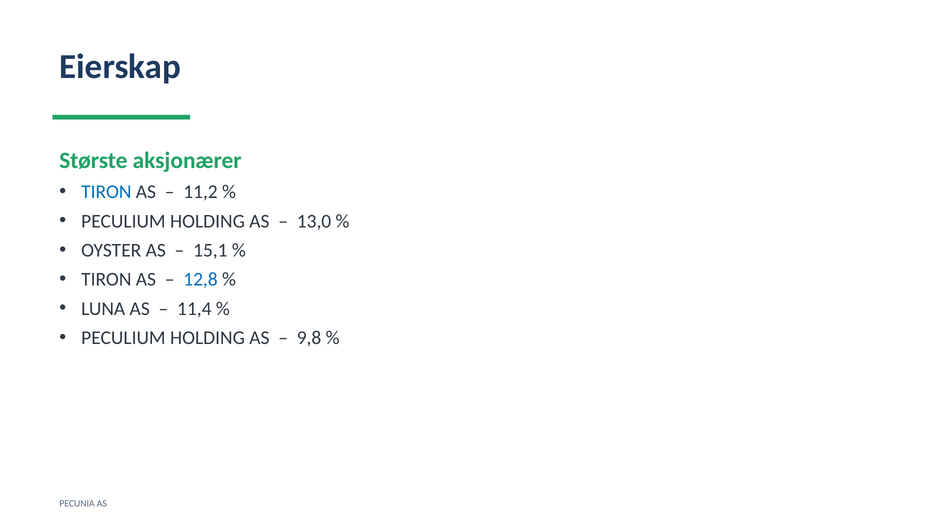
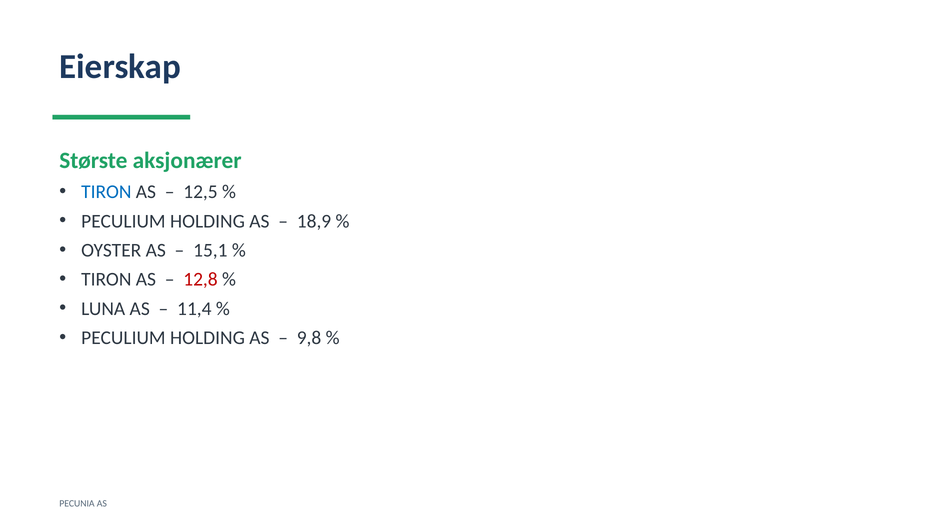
11,2: 11,2 -> 12,5
13,0: 13,0 -> 18,9
12,8 colour: blue -> red
